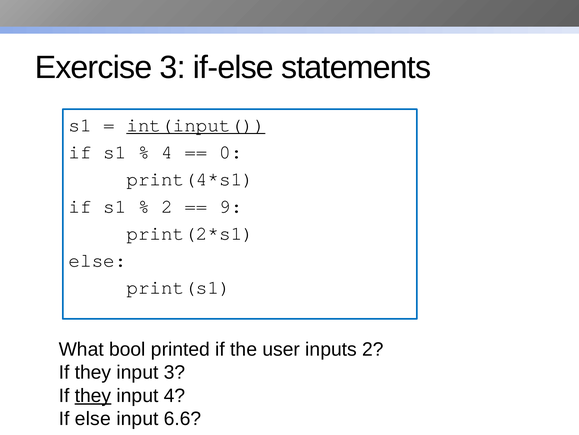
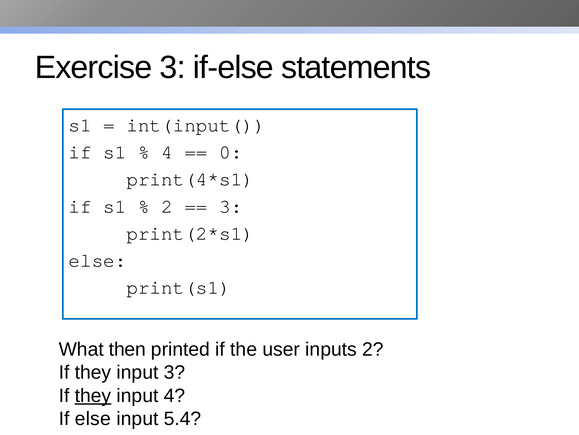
int(input( underline: present -> none
9 at (231, 206): 9 -> 3
bool: bool -> then
6.6: 6.6 -> 5.4
